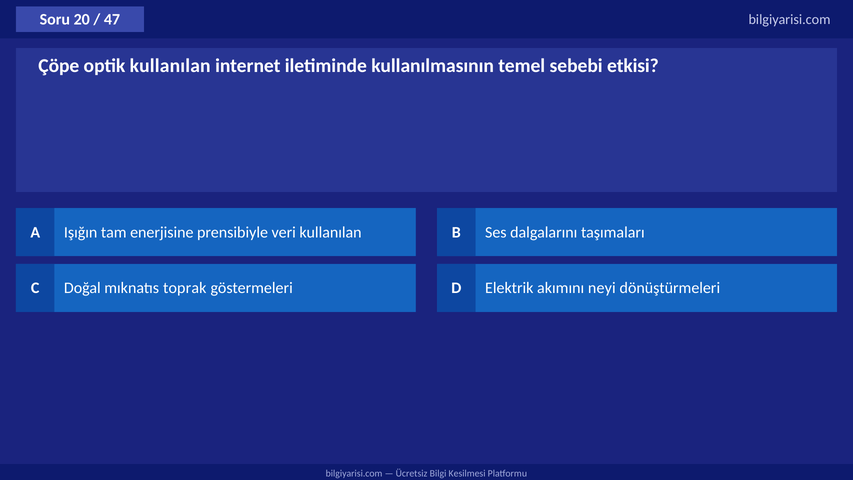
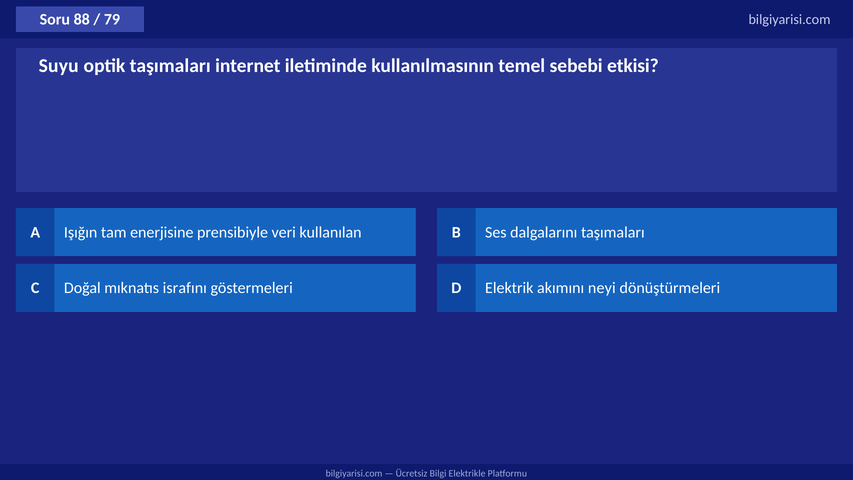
20: 20 -> 88
47: 47 -> 79
Çöpe: Çöpe -> Suyu
optik kullanılan: kullanılan -> taşımaları
toprak: toprak -> israfını
Kesilmesi: Kesilmesi -> Elektrikle
